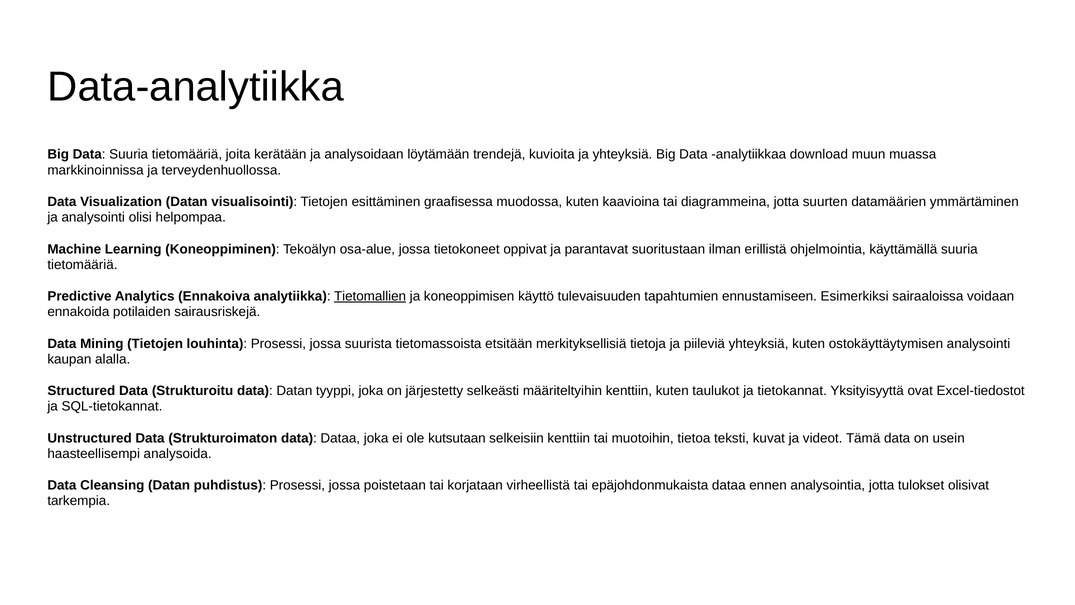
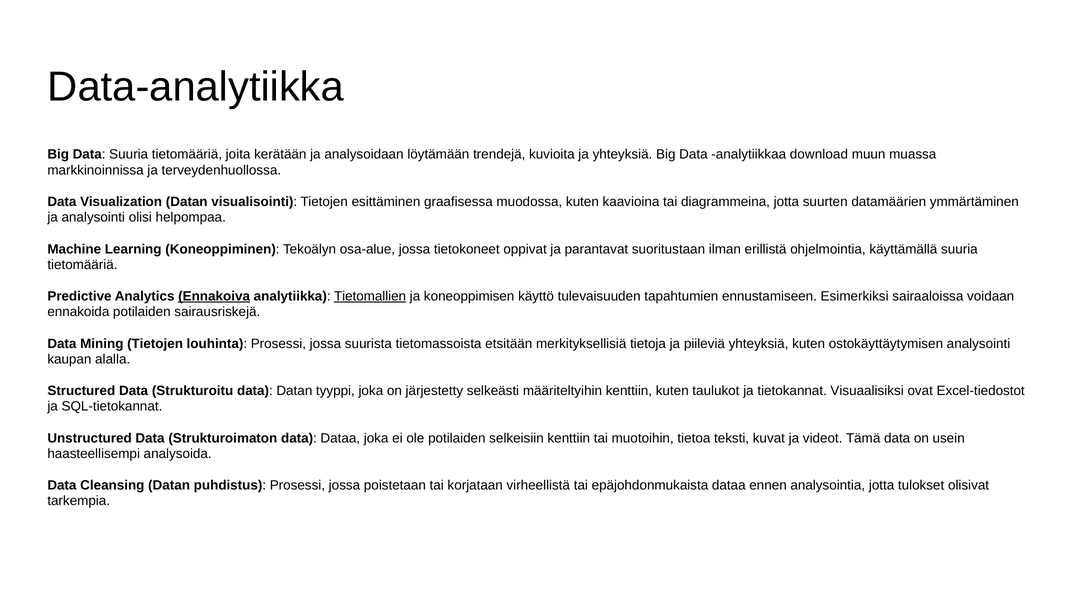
Ennakoiva underline: none -> present
Yksityisyyttä: Yksityisyyttä -> Visuaalisiksi
ole kutsutaan: kutsutaan -> potilaiden
